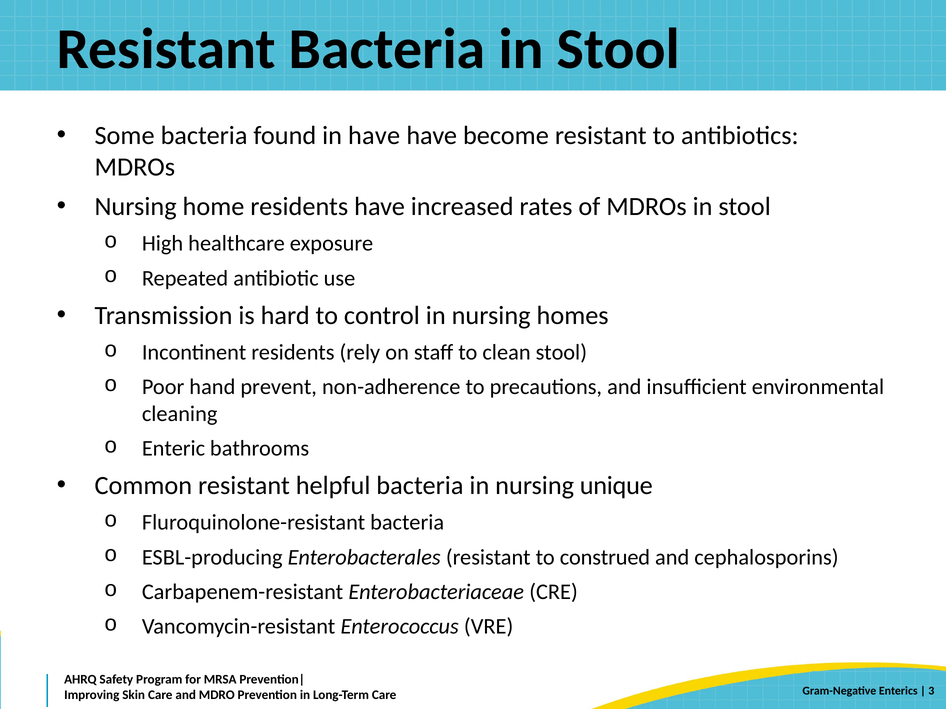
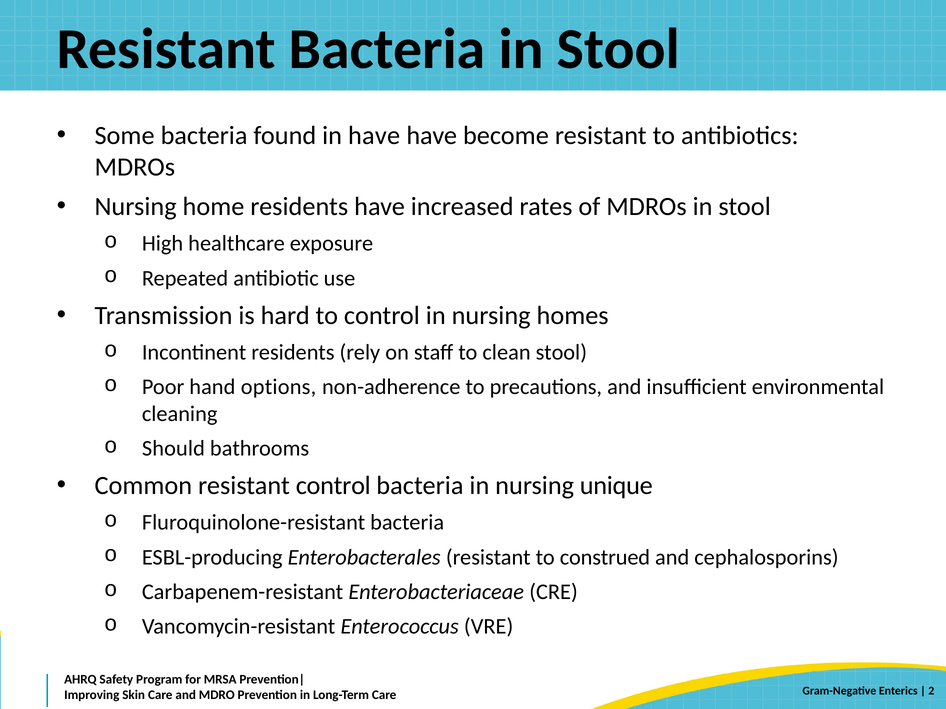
prevent: prevent -> options
Enteric: Enteric -> Should
resistant helpful: helpful -> control
3: 3 -> 2
